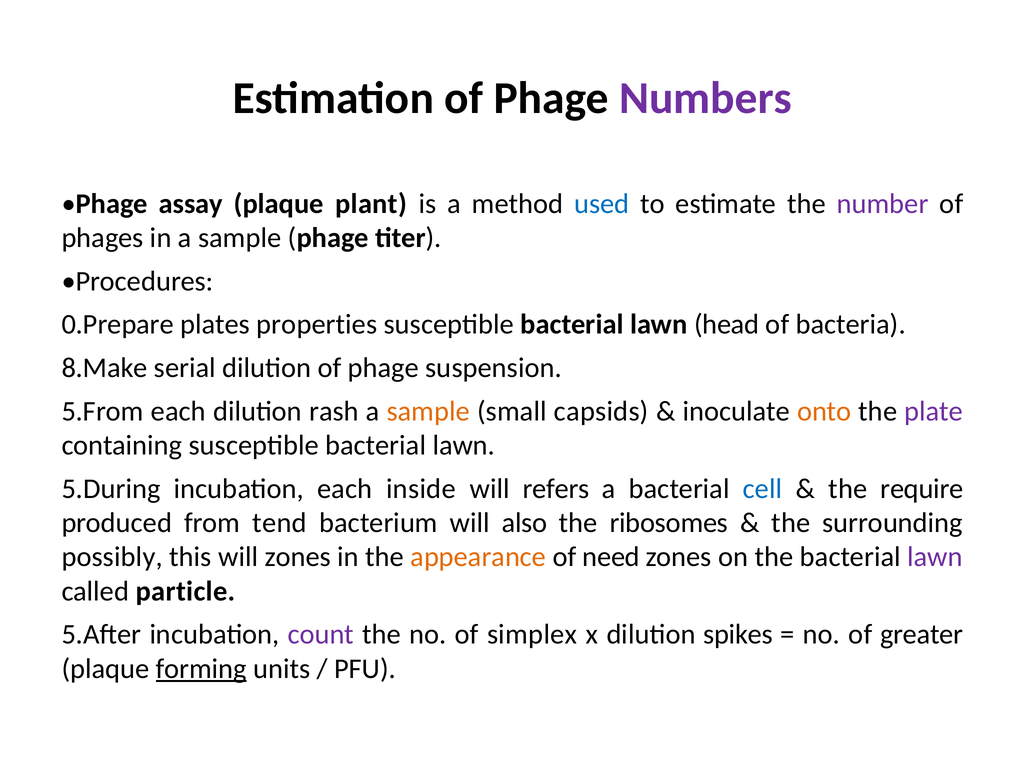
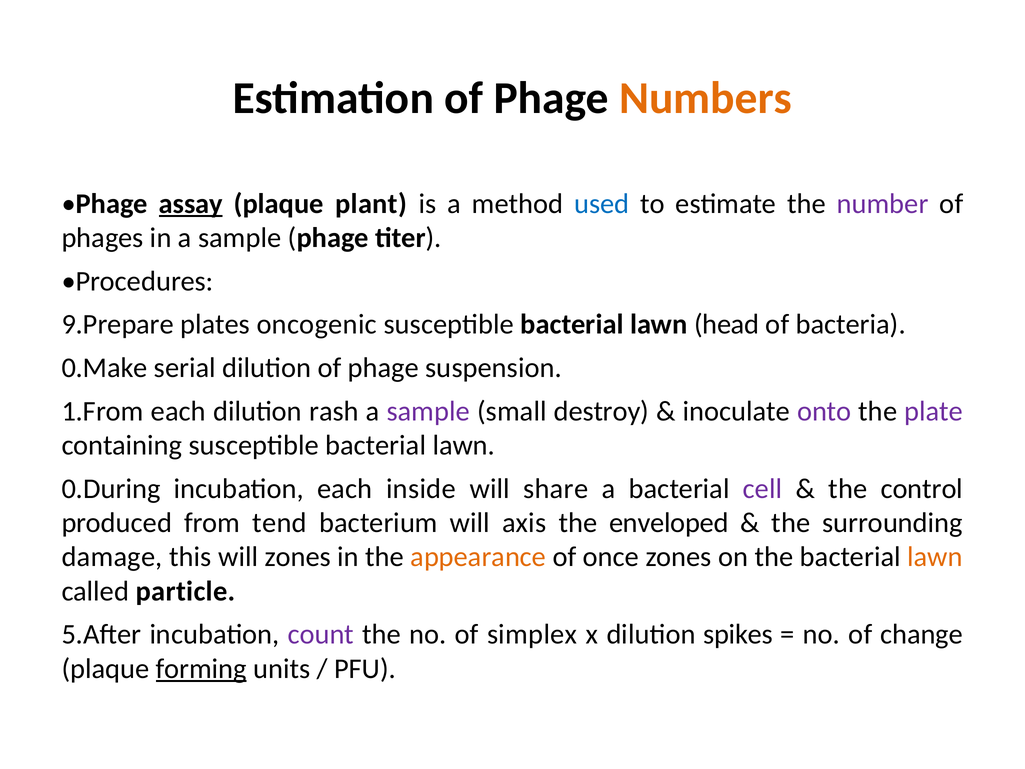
Numbers colour: purple -> orange
assay underline: none -> present
0.Prepare: 0.Prepare -> 9.Prepare
properties: properties -> oncogenic
8.Make: 8.Make -> 0.Make
5.From: 5.From -> 1.From
sample at (428, 411) colour: orange -> purple
capsids: capsids -> destroy
onto colour: orange -> purple
5.During: 5.During -> 0.During
refers: refers -> share
cell colour: blue -> purple
require: require -> control
also: also -> axis
ribosomes: ribosomes -> enveloped
possibly: possibly -> damage
need: need -> once
lawn at (935, 557) colour: purple -> orange
greater: greater -> change
